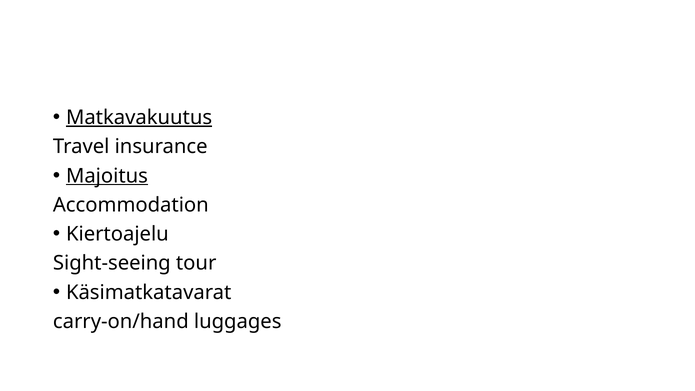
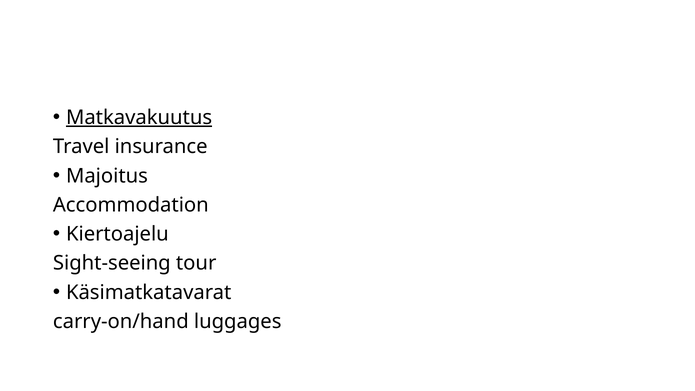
Majoitus underline: present -> none
